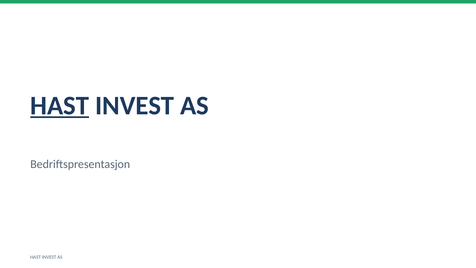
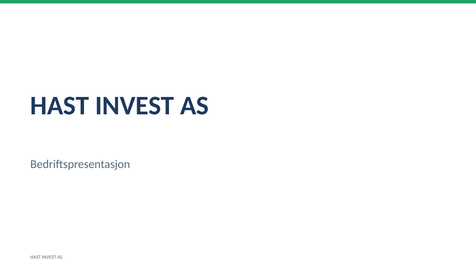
HAST at (60, 106) underline: present -> none
